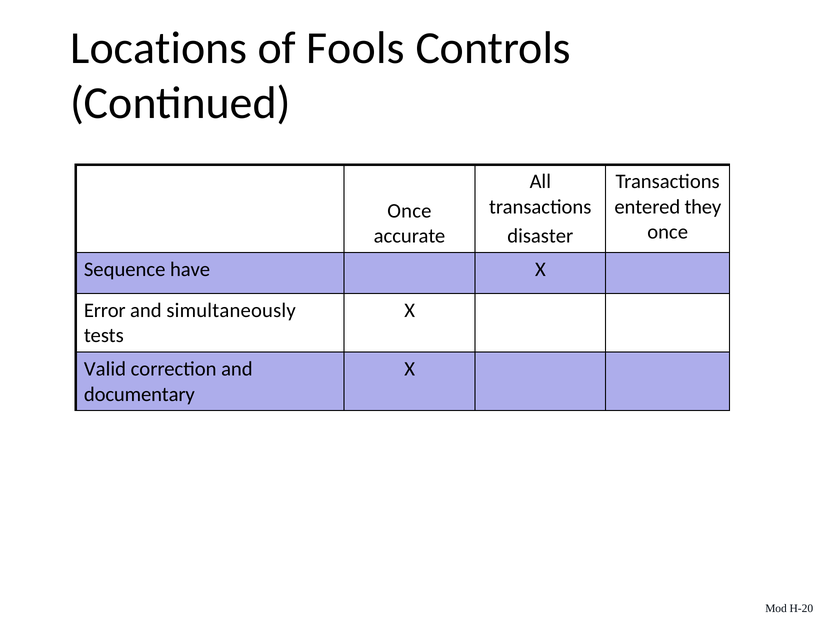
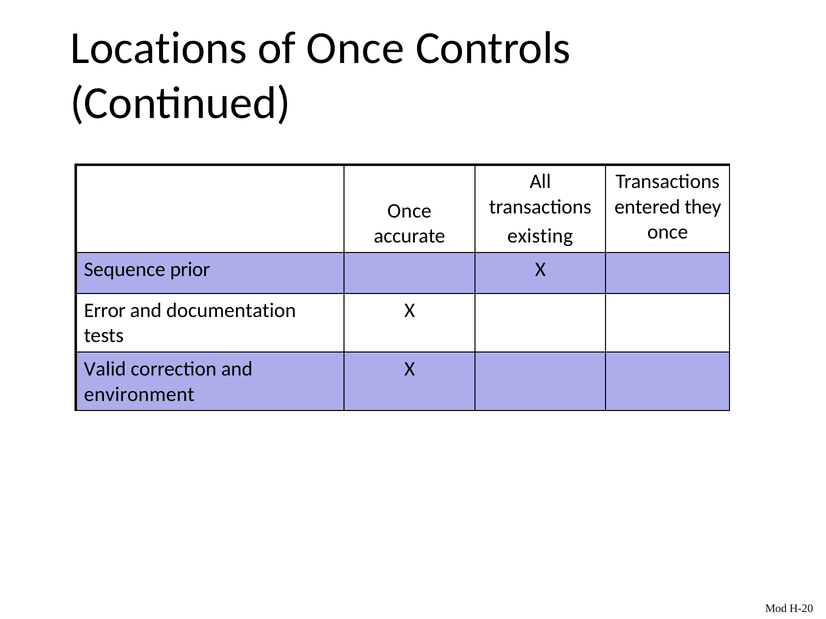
of Fools: Fools -> Once
disaster: disaster -> existing
have: have -> prior
simultaneously: simultaneously -> documentation
documentary: documentary -> environment
